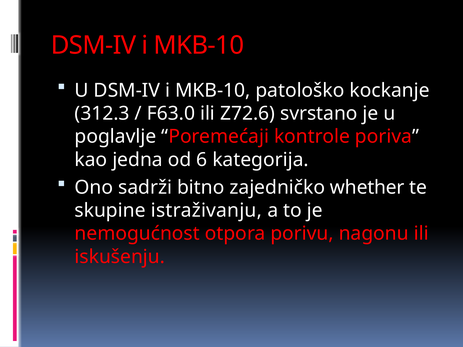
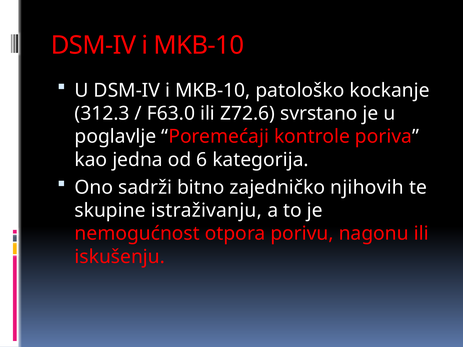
whether: whether -> njihovih
